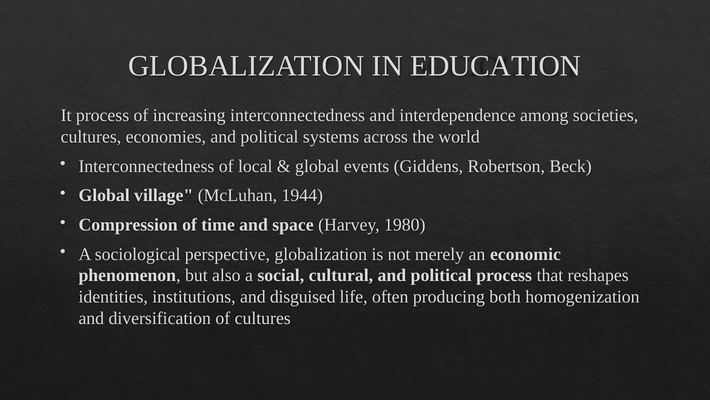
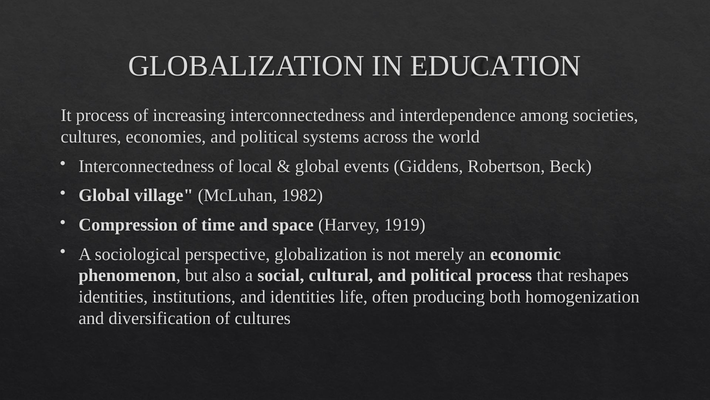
1944: 1944 -> 1982
1980: 1980 -> 1919
and disguised: disguised -> identities
